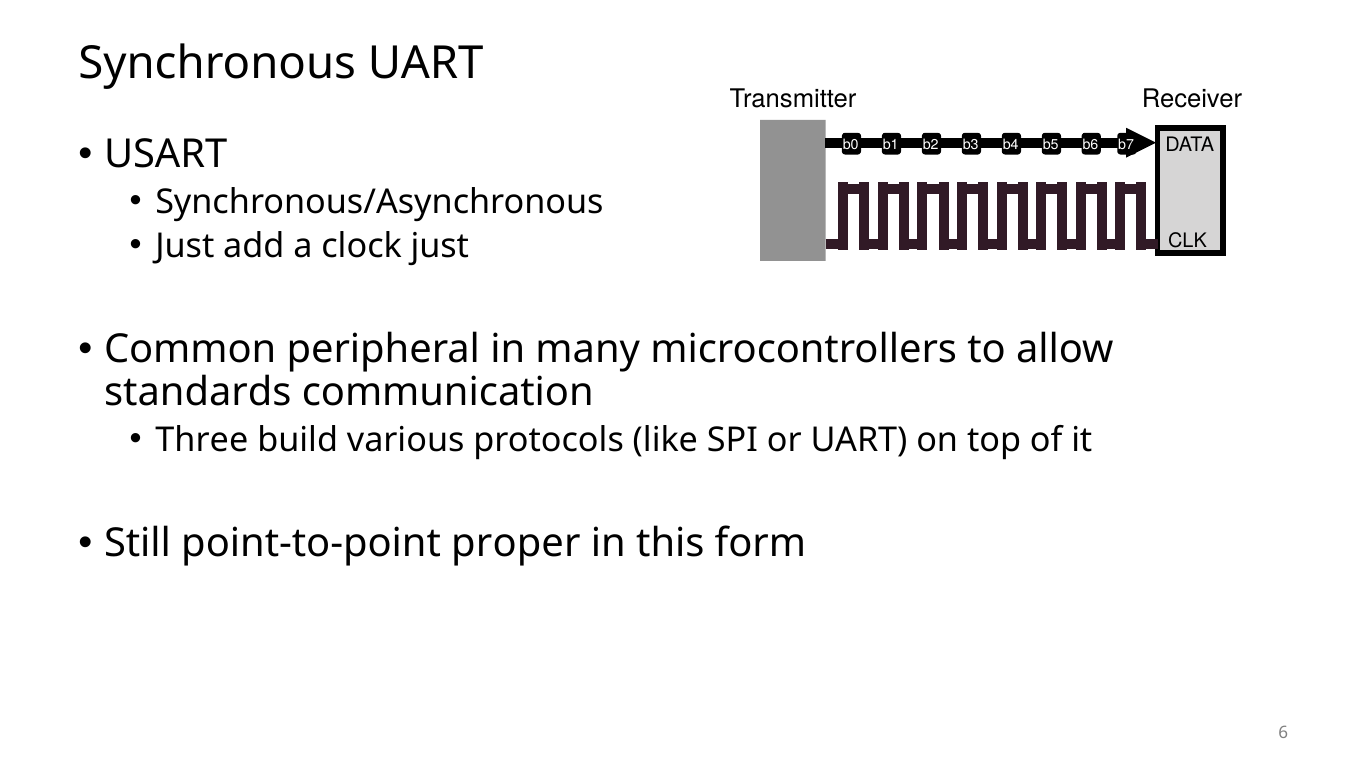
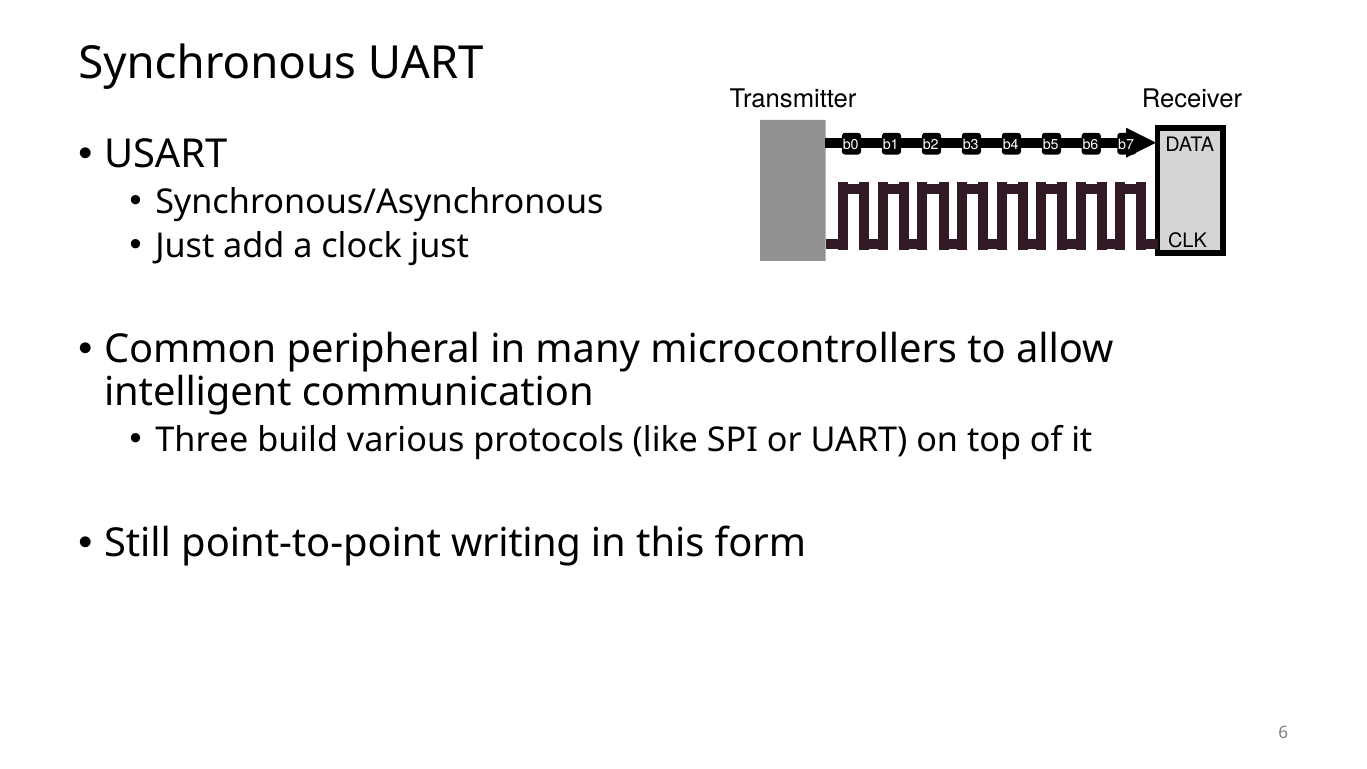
standards: standards -> intelligent
proper: proper -> writing
